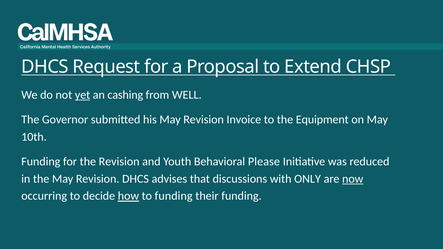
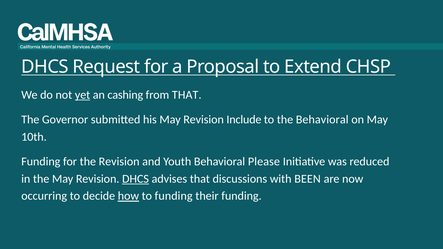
from WELL: WELL -> THAT
Invoice: Invoice -> Include
the Equipment: Equipment -> Behavioral
DHCS at (136, 179) underline: none -> present
ONLY: ONLY -> BEEN
now underline: present -> none
